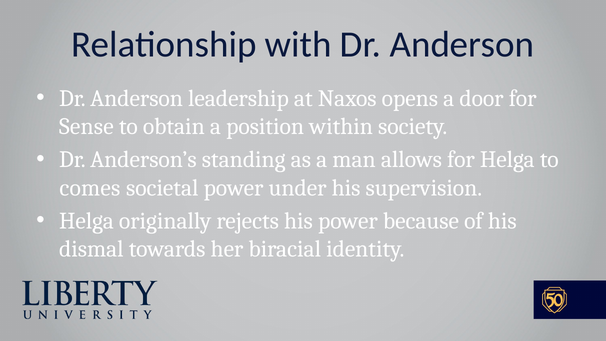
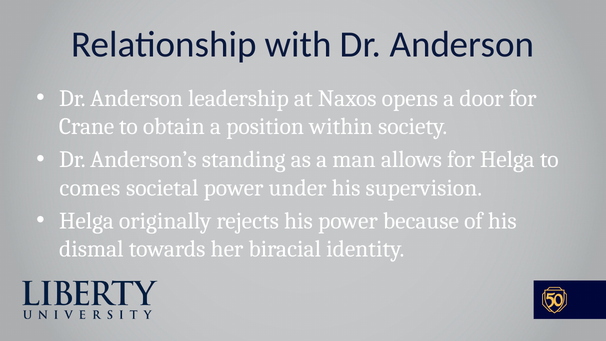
Sense: Sense -> Crane
